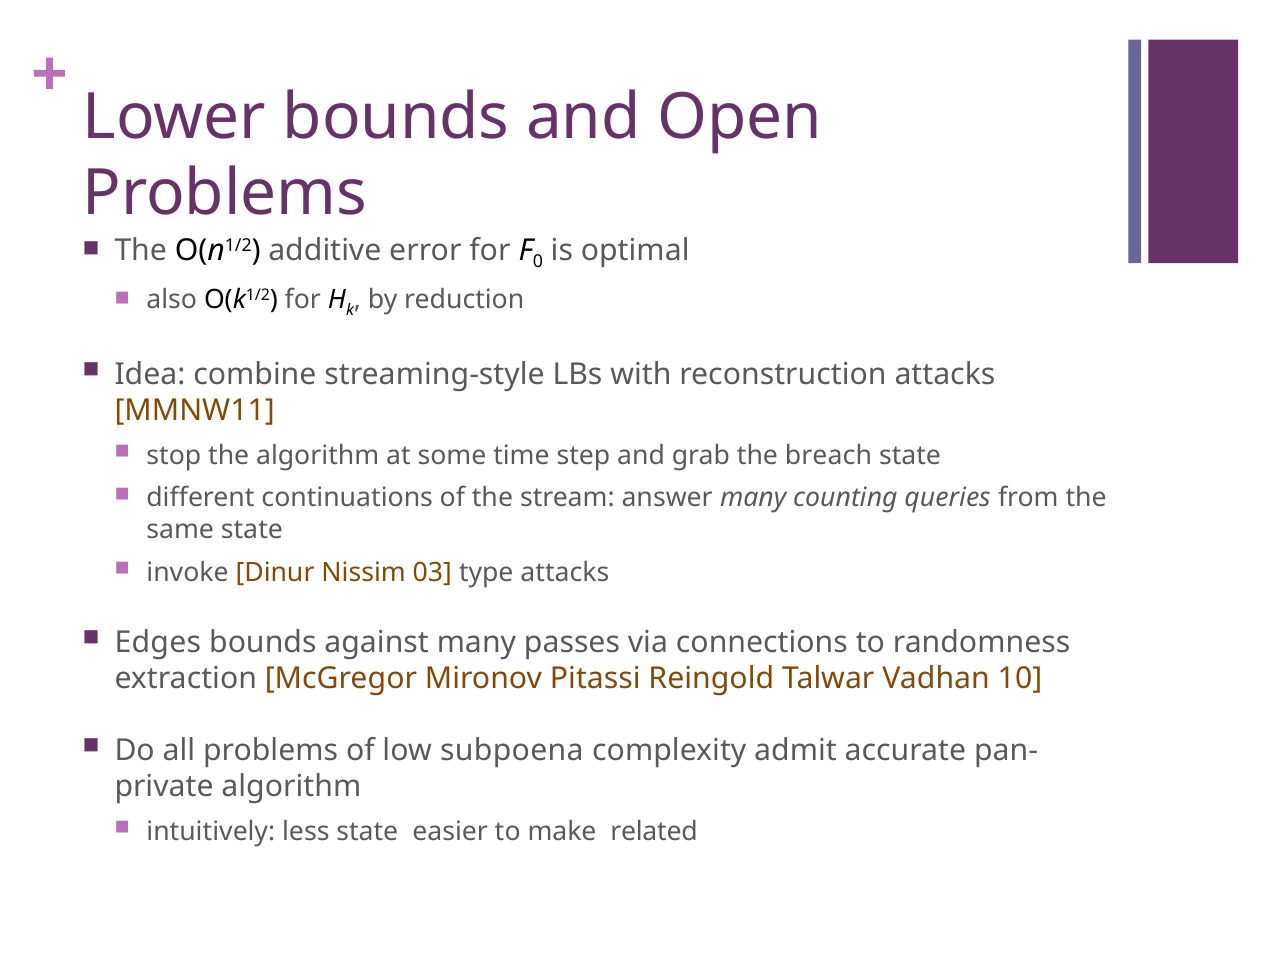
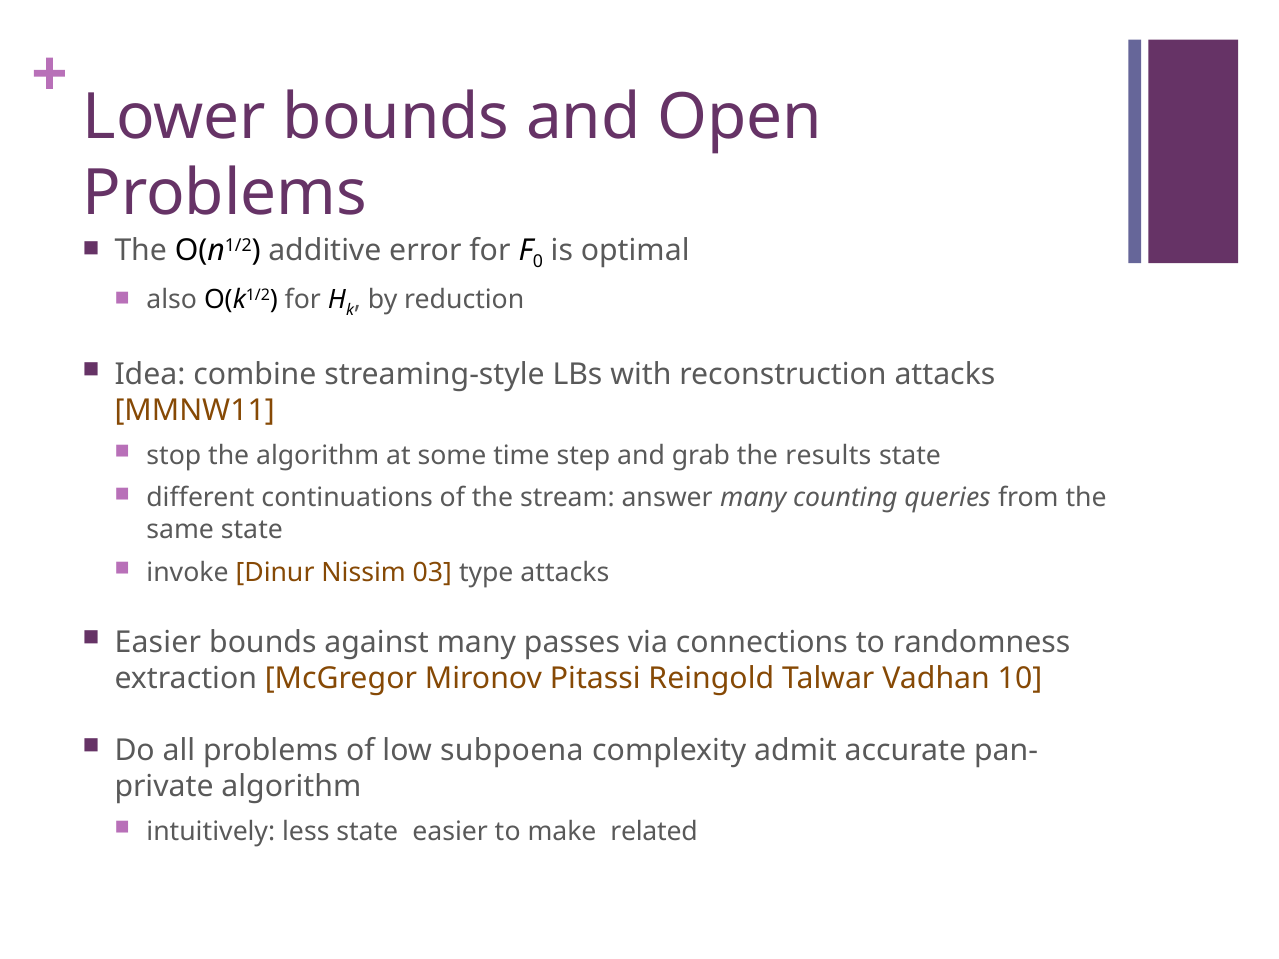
breach: breach -> results
Edges at (158, 643): Edges -> Easier
